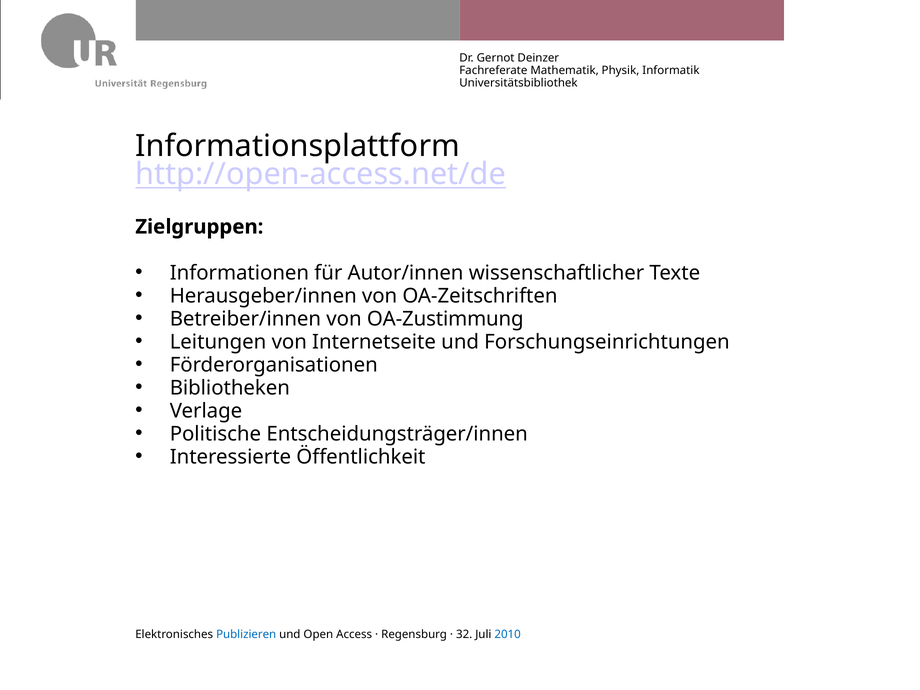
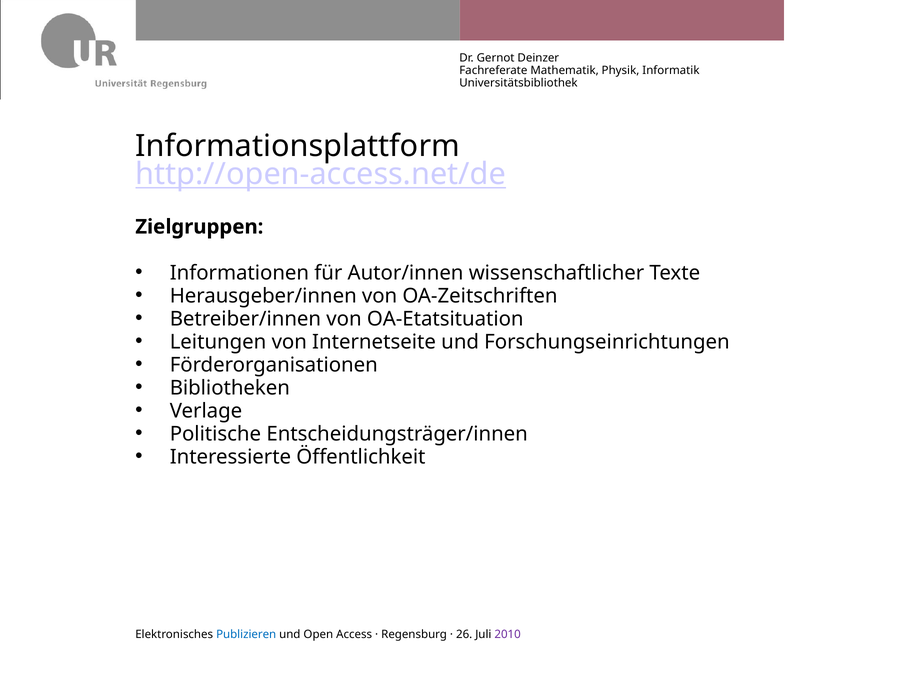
OA-Zustimmung: OA-Zustimmung -> OA-Etatsituation
32: 32 -> 26
2010 colour: blue -> purple
